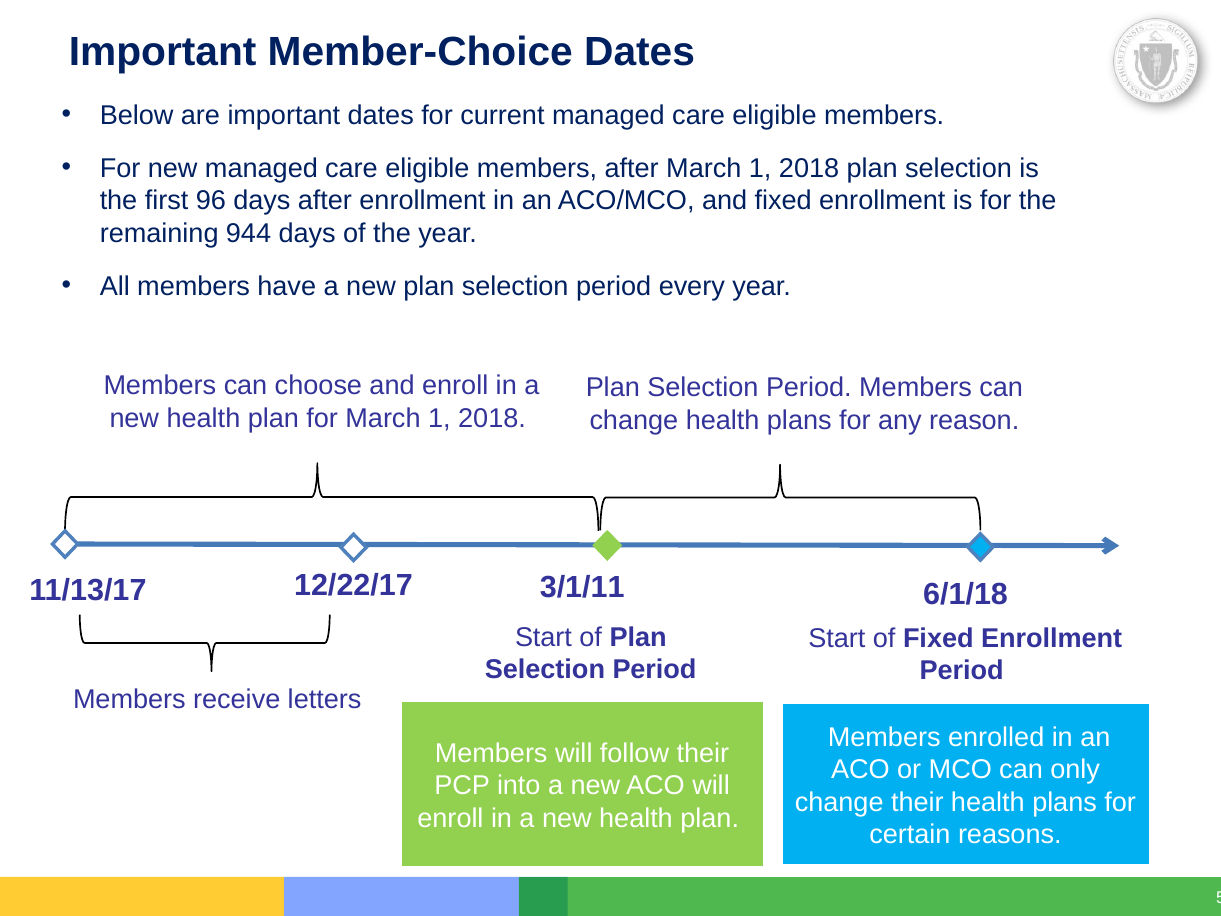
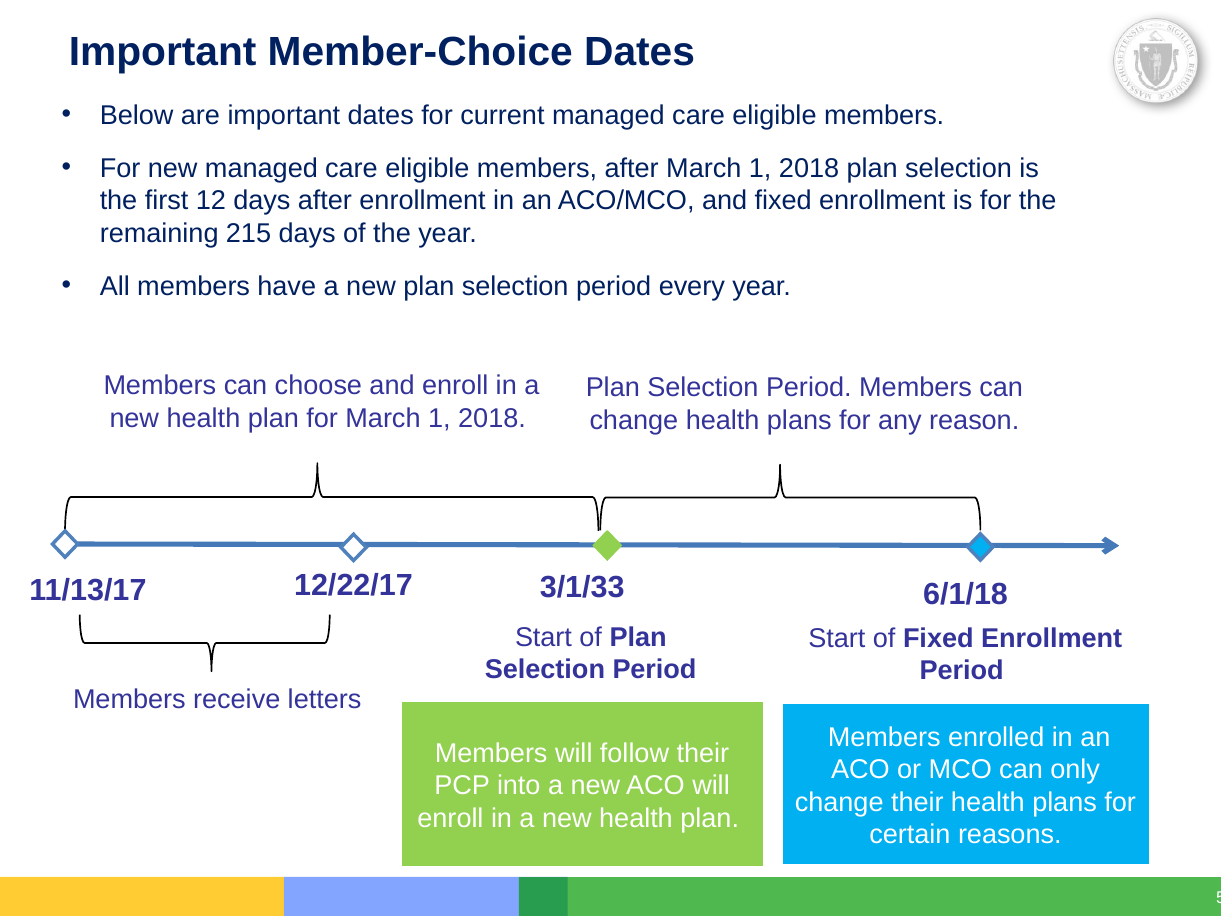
96: 96 -> 12
944: 944 -> 215
3/1/11: 3/1/11 -> 3/1/33
